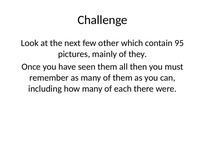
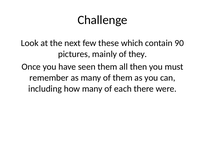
other: other -> these
95: 95 -> 90
